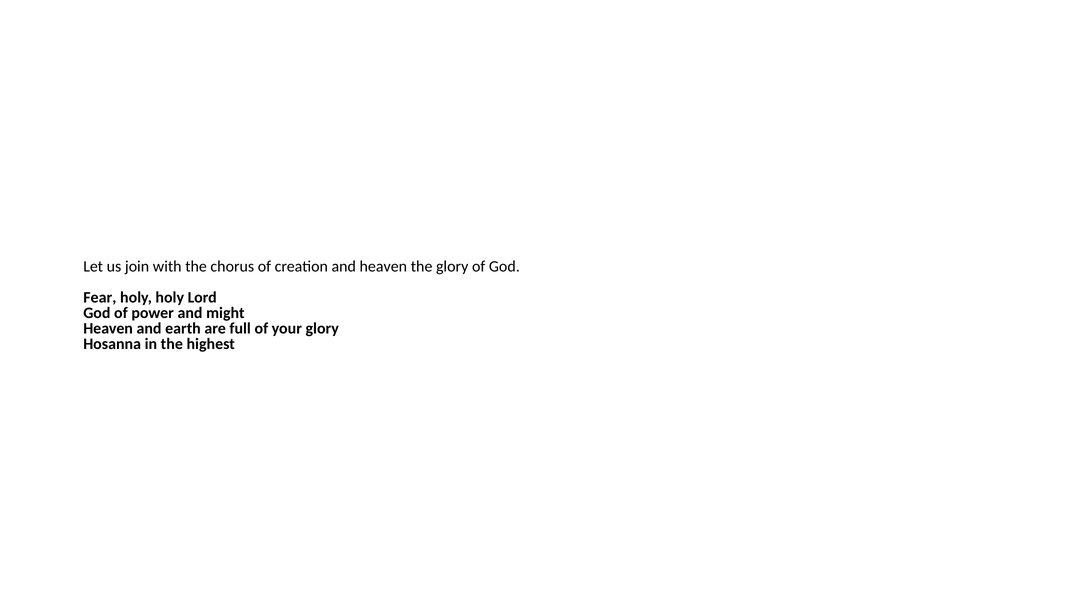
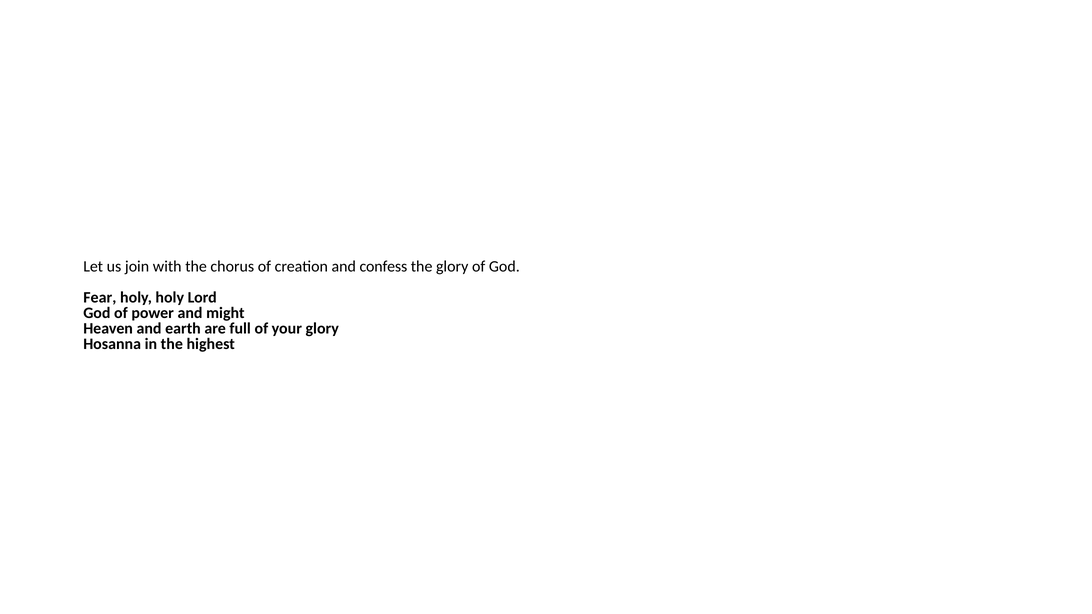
and heaven: heaven -> confess
